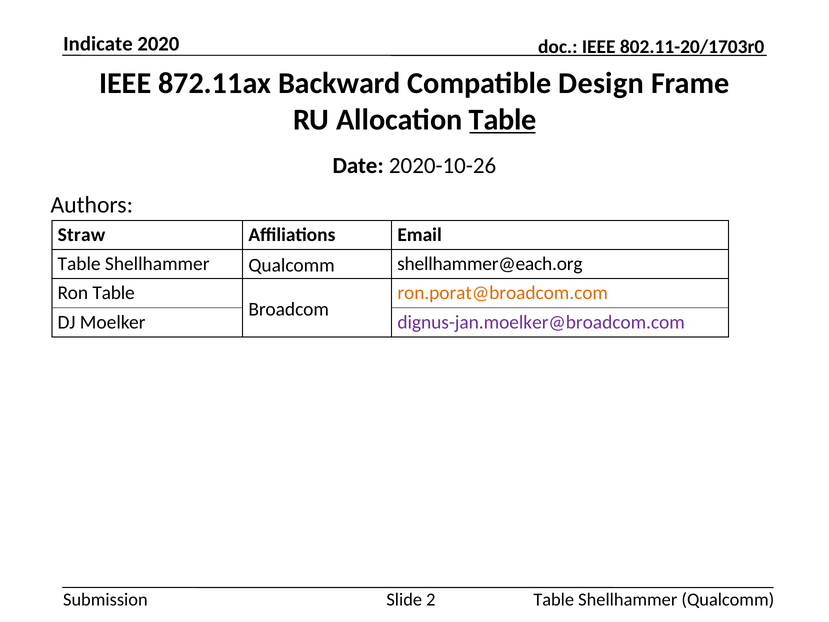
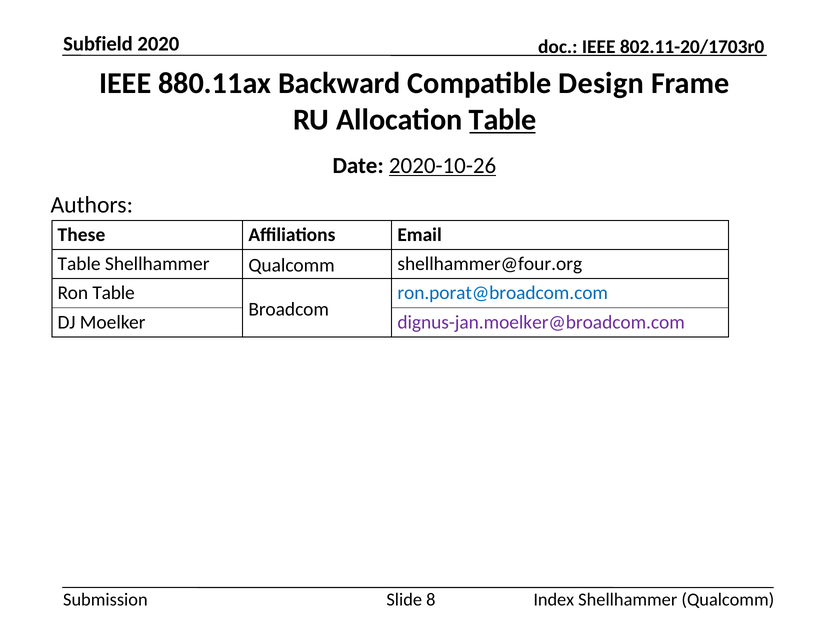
Indicate: Indicate -> Subfield
872.11ax: 872.11ax -> 880.11ax
2020-10-26 underline: none -> present
Straw: Straw -> These
shellhammer@each.org: shellhammer@each.org -> shellhammer@four.org
ron.porat@broadcom.com colour: orange -> blue
2: 2 -> 8
Table at (554, 599): Table -> Index
